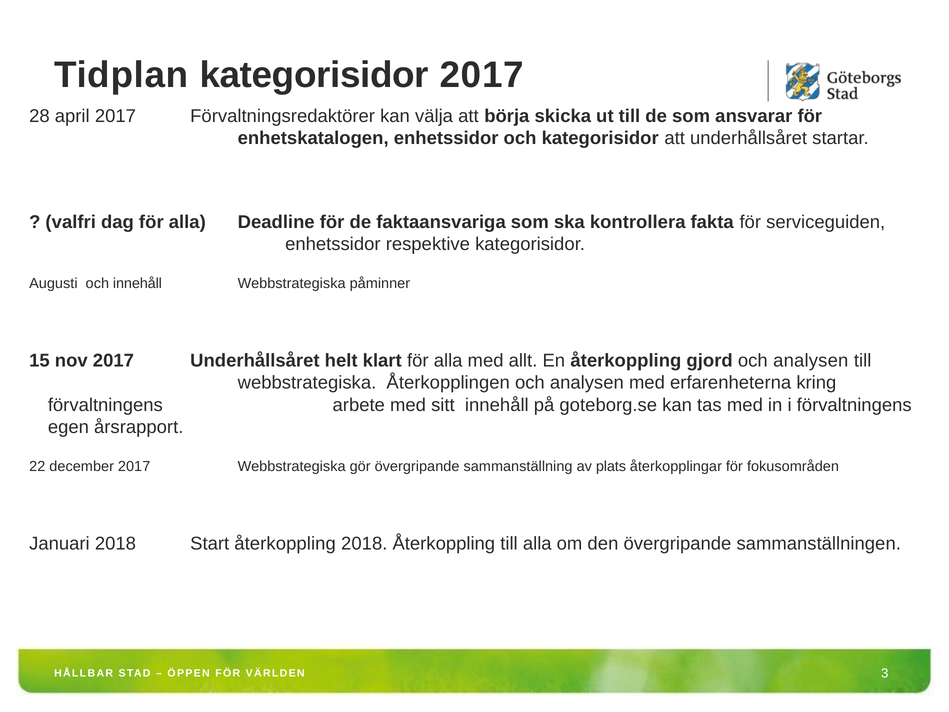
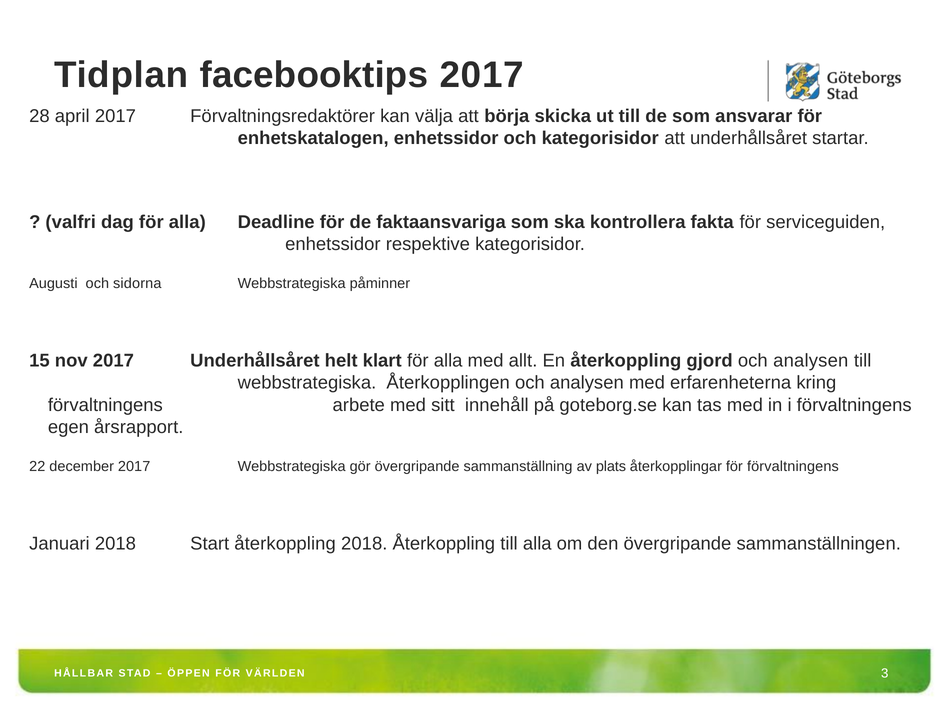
Tidplan kategorisidor: kategorisidor -> facebooktips
och innehåll: innehåll -> sidorna
för fokusområden: fokusområden -> förvaltningens
